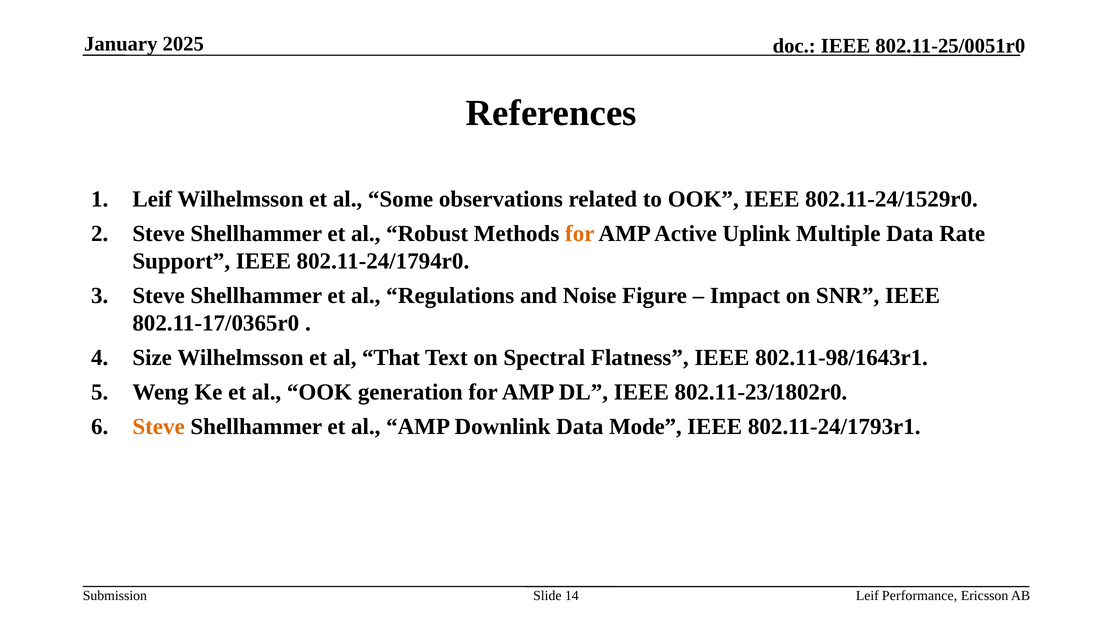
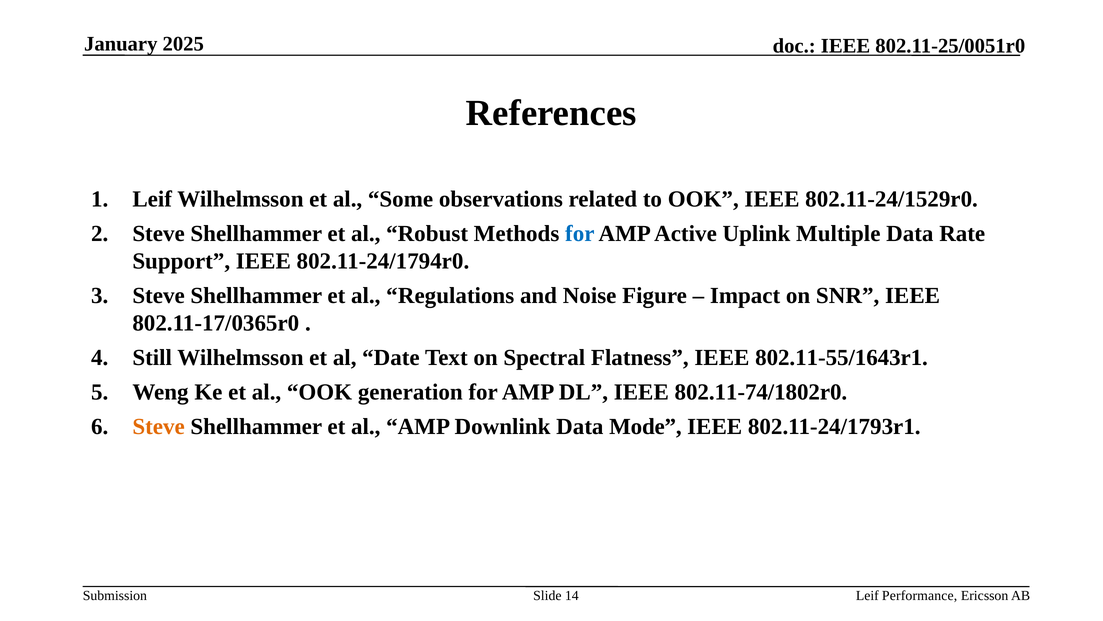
for at (580, 233) colour: orange -> blue
Size: Size -> Still
That: That -> Date
802.11-98/1643r1: 802.11-98/1643r1 -> 802.11-55/1643r1
802.11-23/1802r0: 802.11-23/1802r0 -> 802.11-74/1802r0
